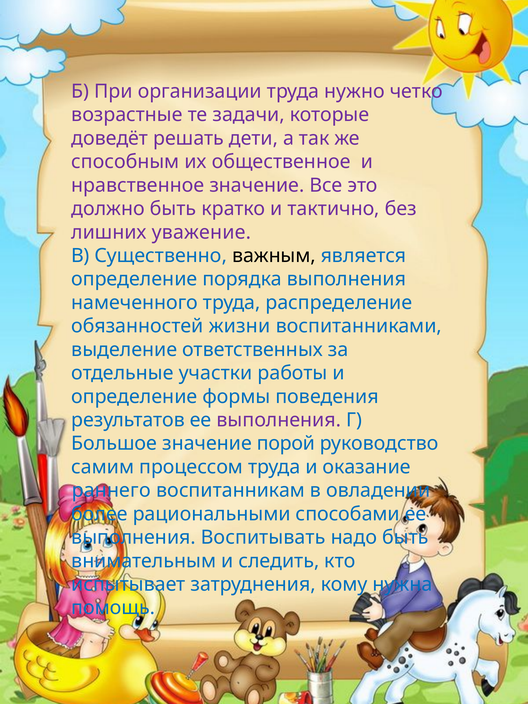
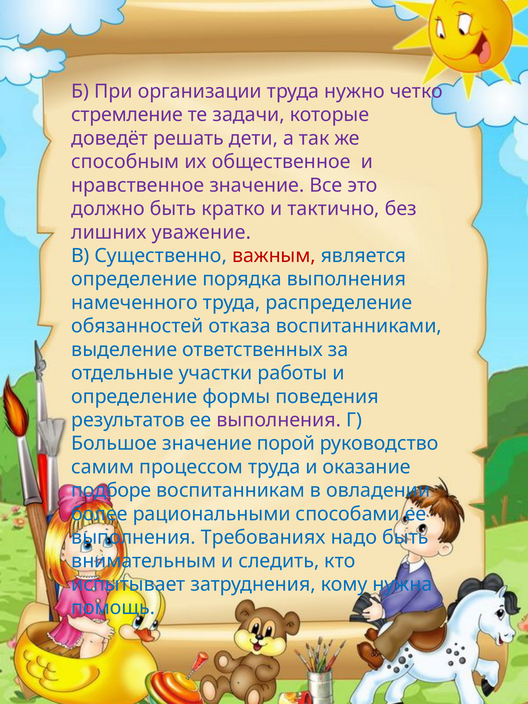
возрастные: возрастные -> стремление
важным colour: black -> red
жизни: жизни -> отказа
раннего: раннего -> подборе
Воспитывать: Воспитывать -> Требованиях
